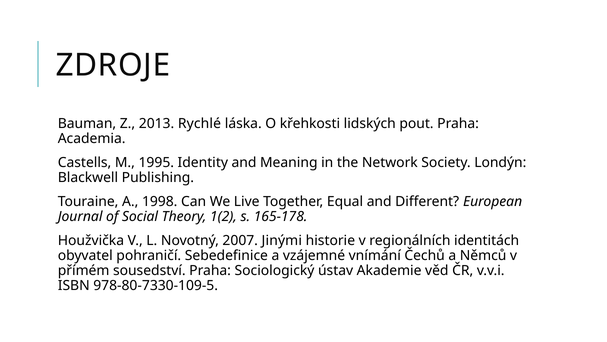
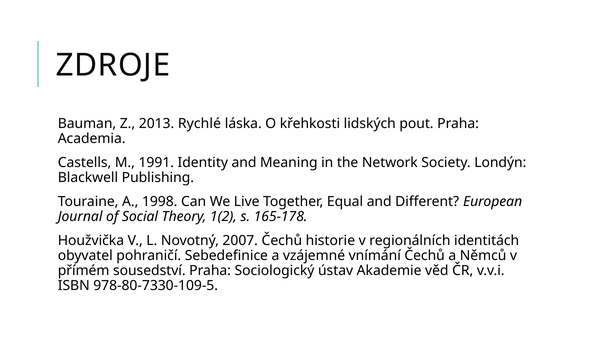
1995: 1995 -> 1991
2007 Jinými: Jinými -> Čechů
